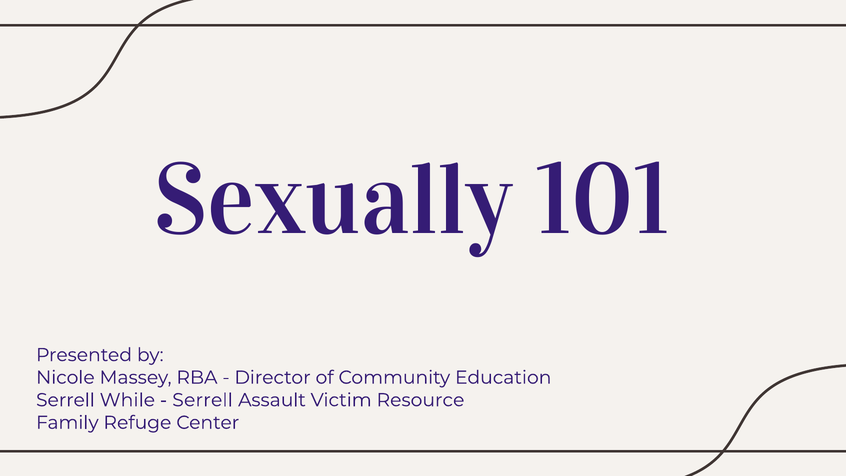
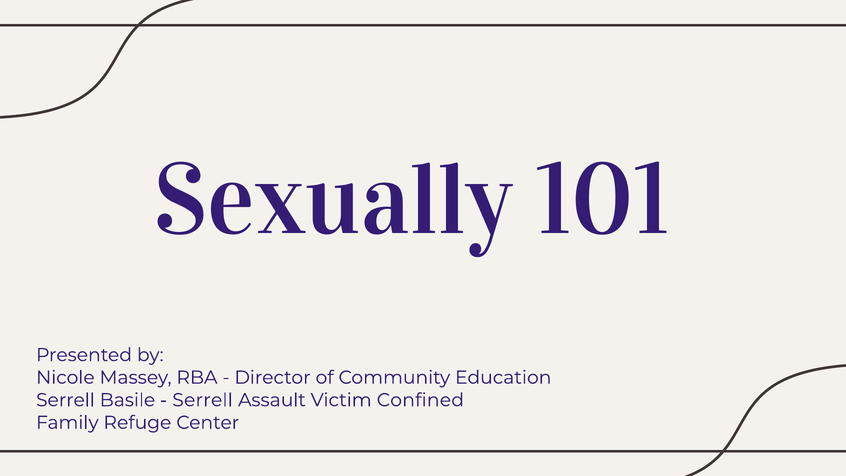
While: While -> Basile
Resource: Resource -> Confined
